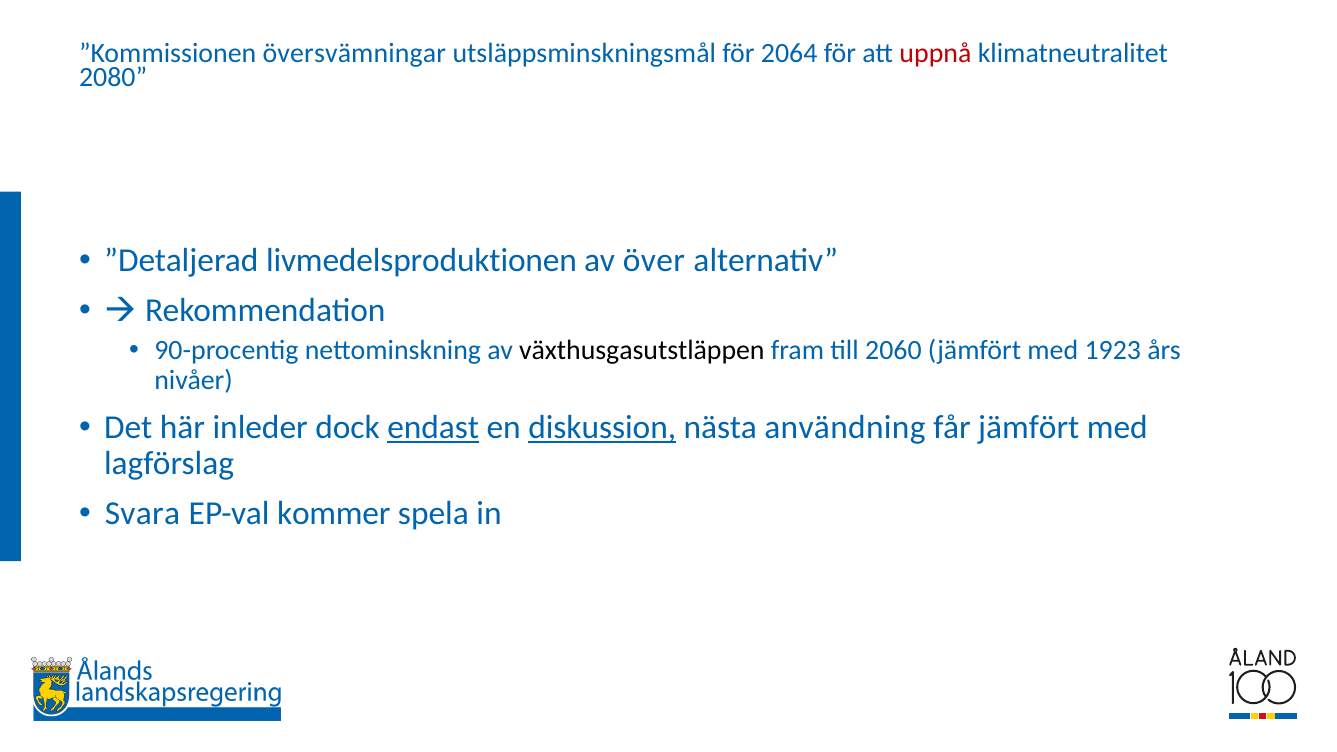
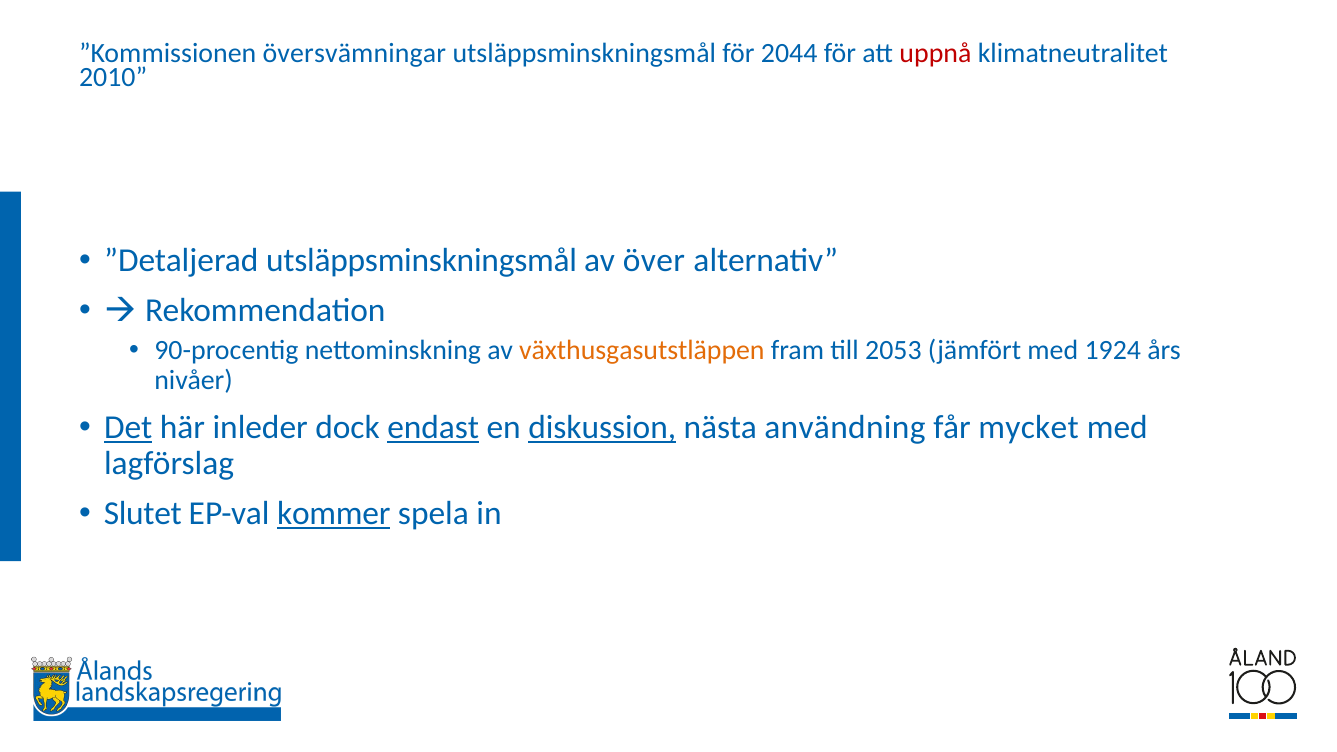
2064: 2064 -> 2044
2080: 2080 -> 2010
”Detaljerad livmedelsproduktionen: livmedelsproduktionen -> utsläppsminskningsmål
växthusgasutstläppen colour: black -> orange
2060: 2060 -> 2053
1923: 1923 -> 1924
Det underline: none -> present
får jämfört: jämfört -> mycket
Svara: Svara -> Slutet
kommer underline: none -> present
